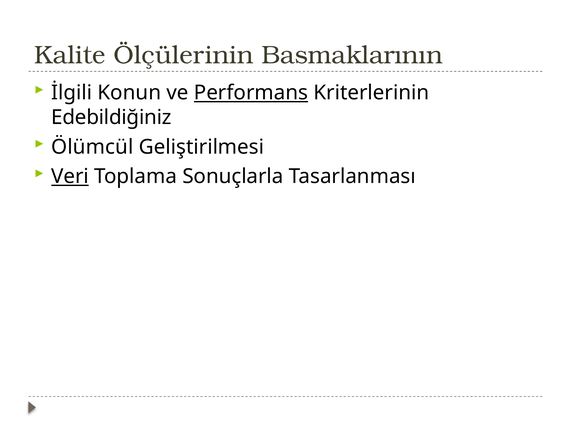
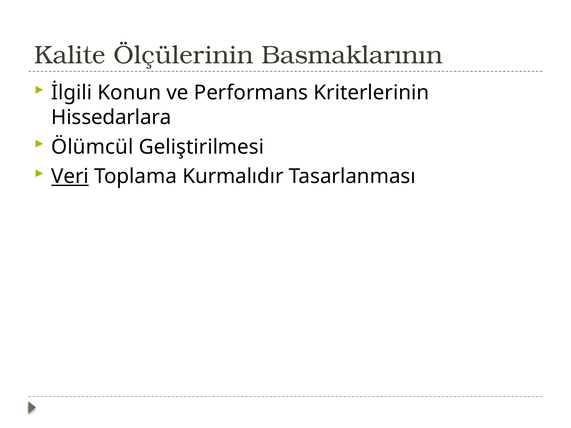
Performans underline: present -> none
Edebildiğiniz: Edebildiğiniz -> Hissedarlara
Sonuçlarla: Sonuçlarla -> Kurmalıdır
